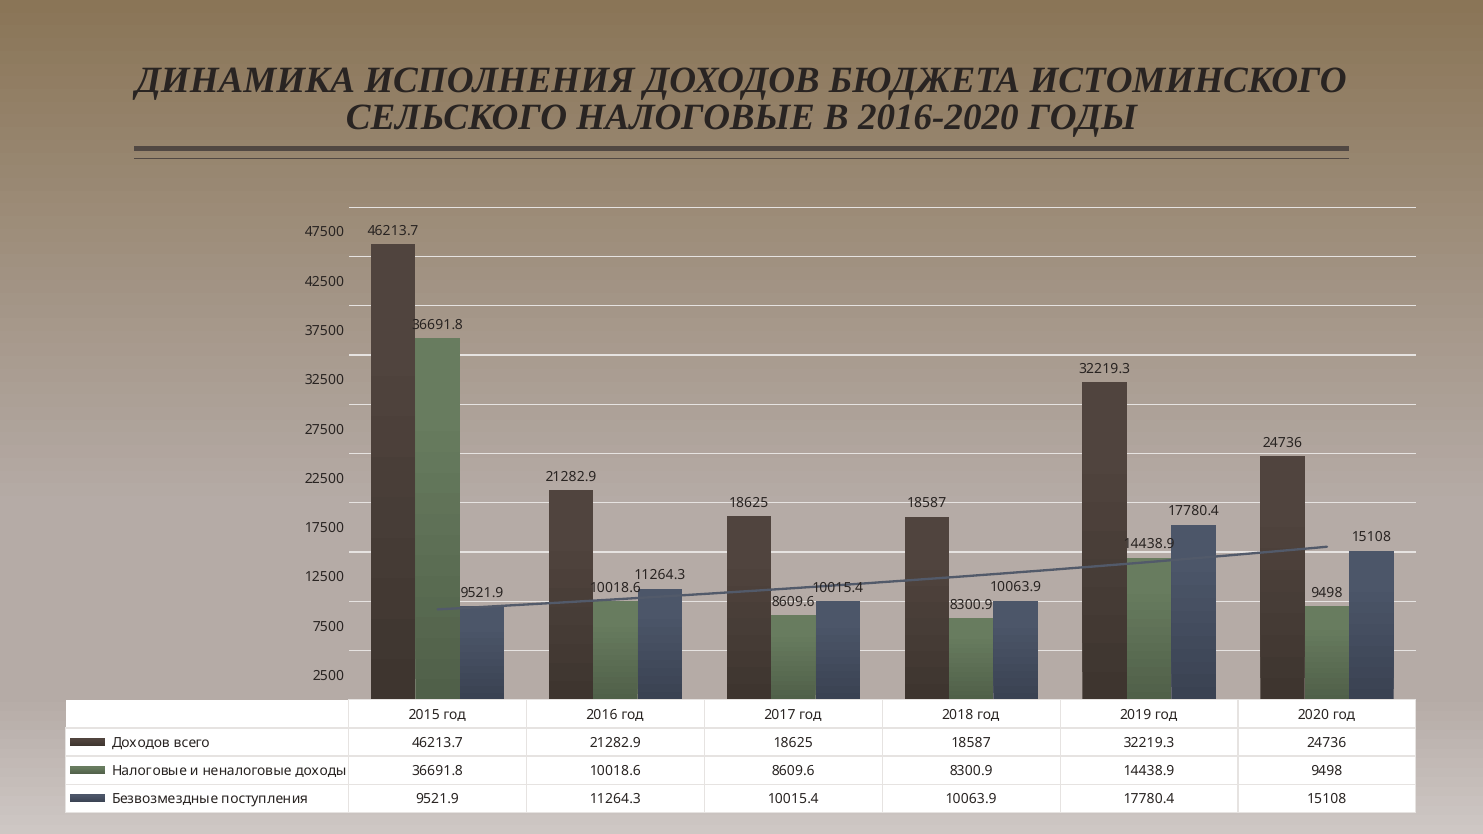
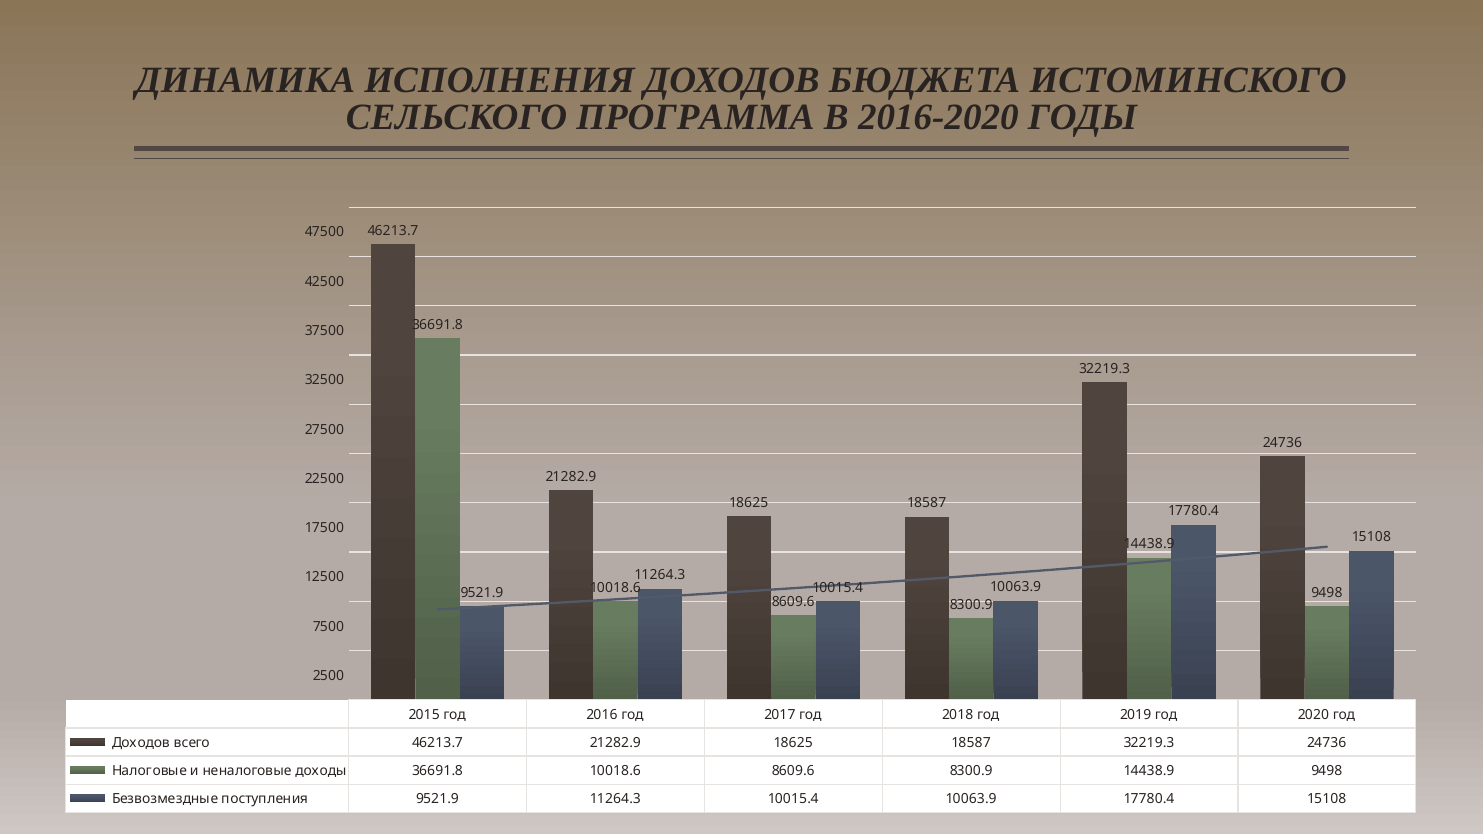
СЕЛЬСКОГО НАЛОГОВЫЕ: НАЛОГОВЫЕ -> ПРОГРАММА
